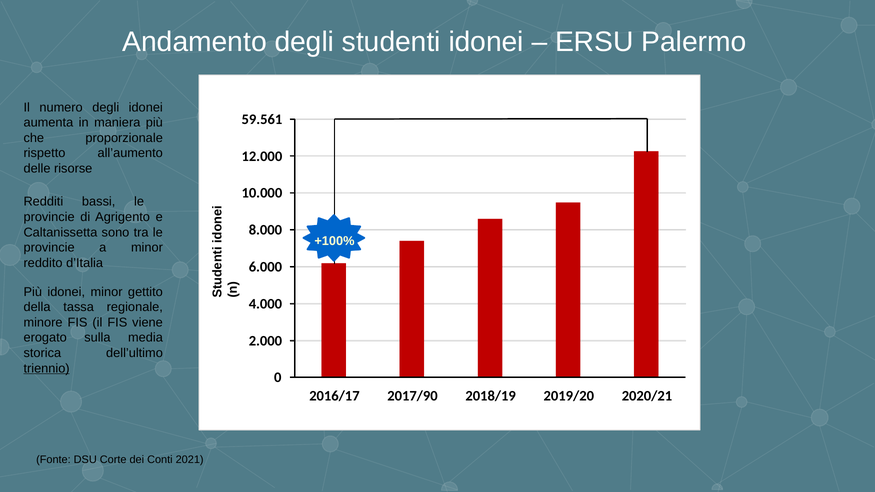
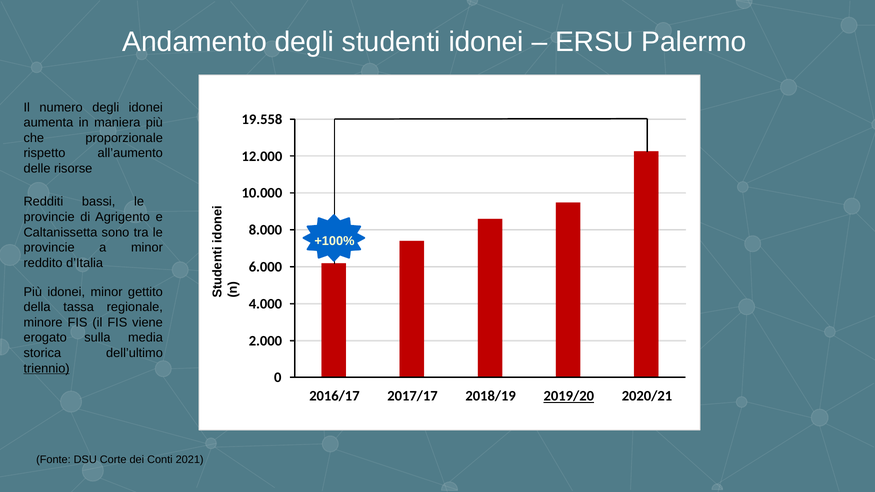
59.561: 59.561 -> 19.558
2017/90: 2017/90 -> 2017/17
2019/20 underline: none -> present
